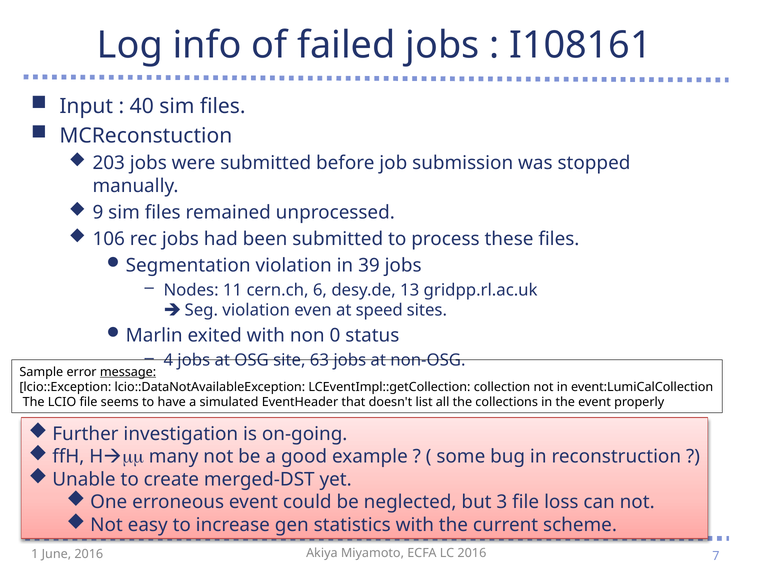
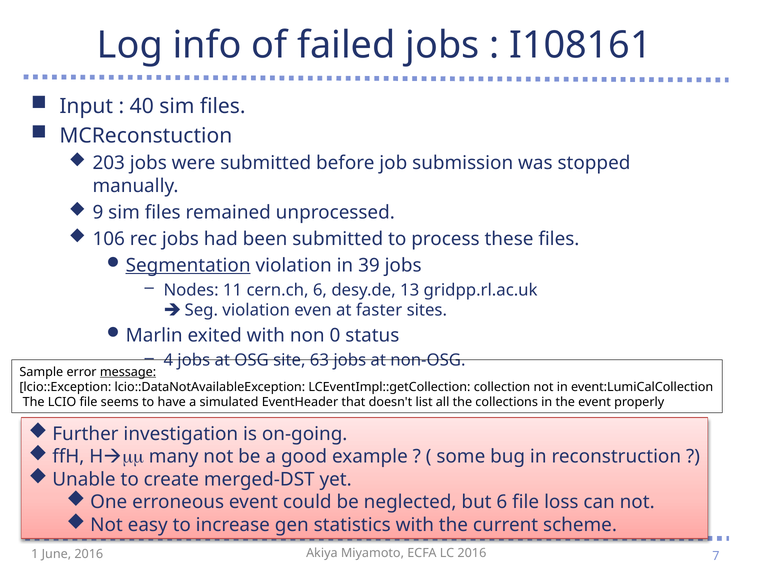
Segmentation underline: none -> present
speed: speed -> faster
but 3: 3 -> 6
